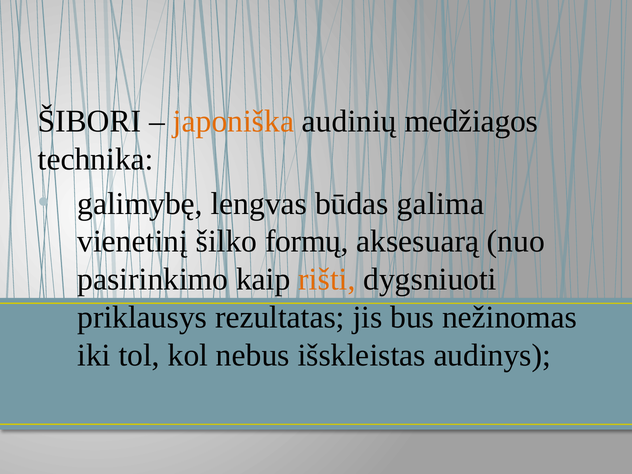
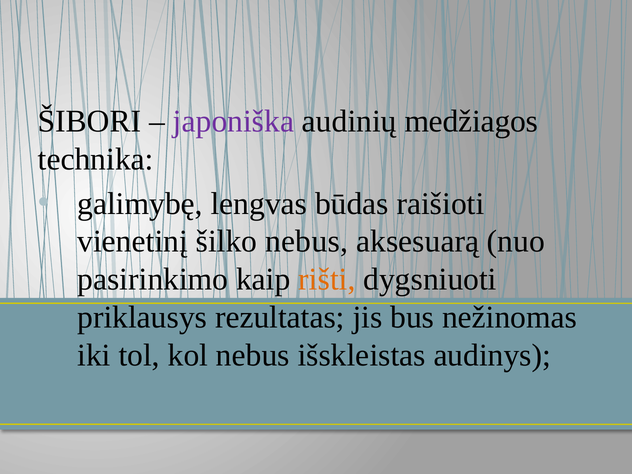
japoniška colour: orange -> purple
galima: galima -> raišioti
šilko formų: formų -> nebus
